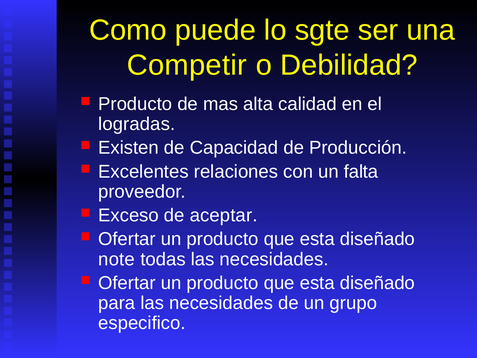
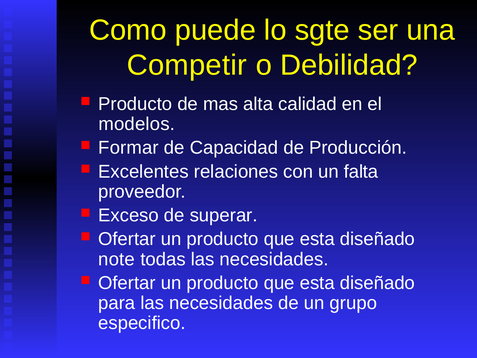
logradas: logradas -> modelos
Existen: Existen -> Formar
aceptar: aceptar -> superar
